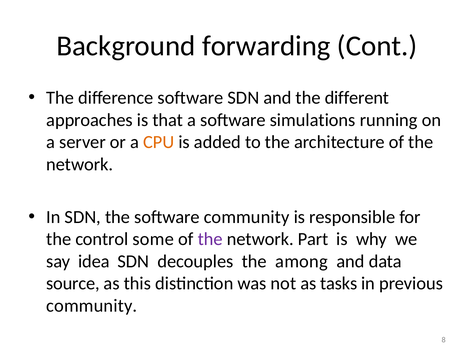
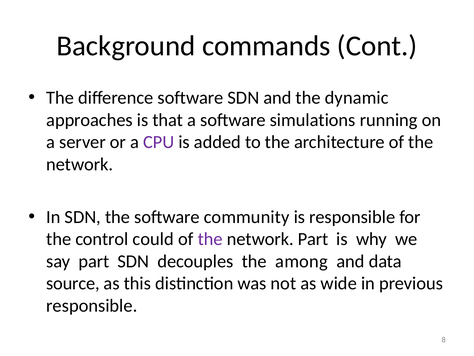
forwarding: forwarding -> commands
different: different -> dynamic
CPU colour: orange -> purple
some: some -> could
say idea: idea -> part
tasks: tasks -> wide
community at (92, 305): community -> responsible
